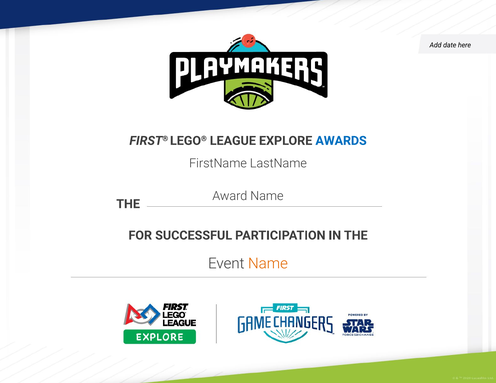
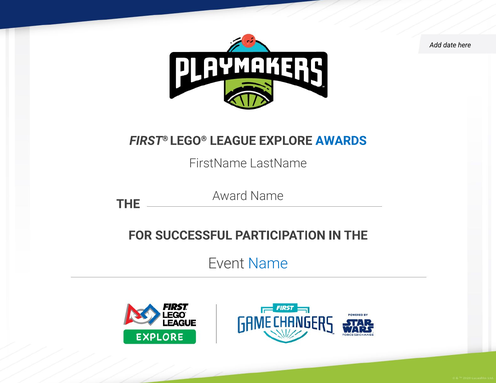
Name at (268, 264) colour: orange -> blue
